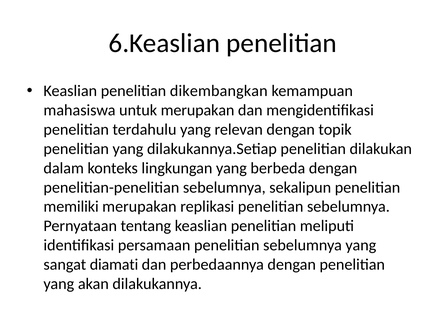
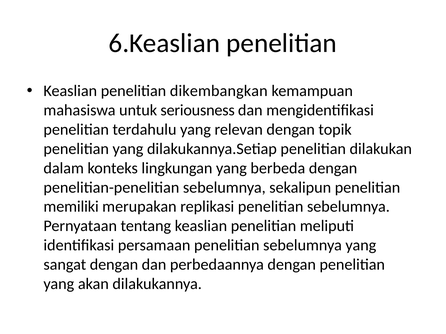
untuk merupakan: merupakan -> seriousness
sangat diamati: diamati -> dengan
